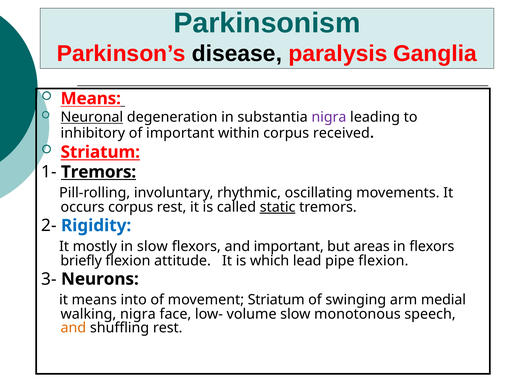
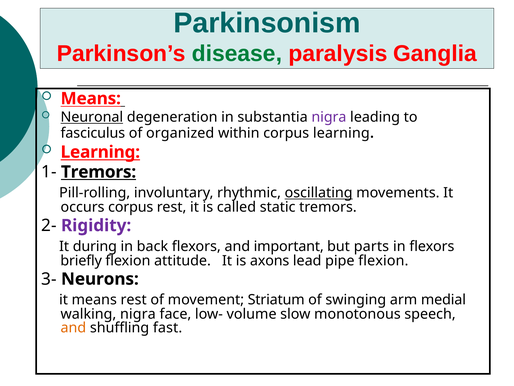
disease colour: black -> green
inhibitory: inhibitory -> fasciculus
of important: important -> organized
corpus received: received -> learning
Striatum at (100, 152): Striatum -> Learning
oscillating underline: none -> present
static underline: present -> none
Rigidity colour: blue -> purple
mostly: mostly -> during
in slow: slow -> back
areas: areas -> parts
which: which -> axons
means into: into -> rest
shuffling rest: rest -> fast
